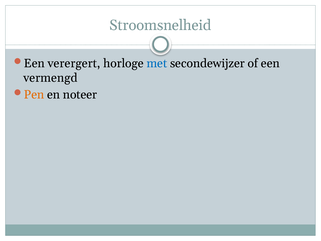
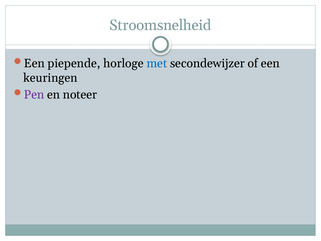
verergert: verergert -> piepende
vermengd: vermengd -> keuringen
Pen colour: orange -> purple
